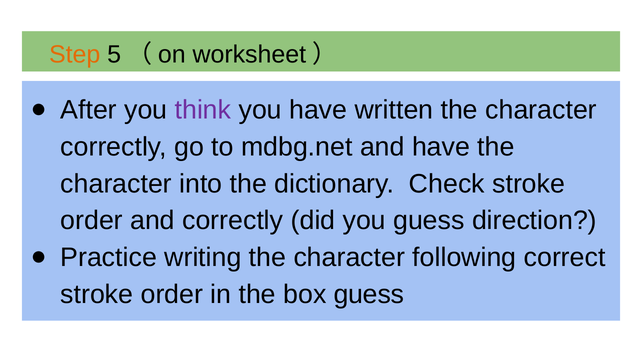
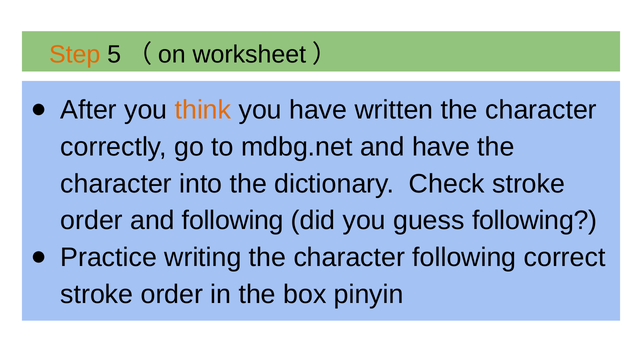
think colour: purple -> orange
and correctly: correctly -> following
guess direction: direction -> following
box guess: guess -> pinyin
